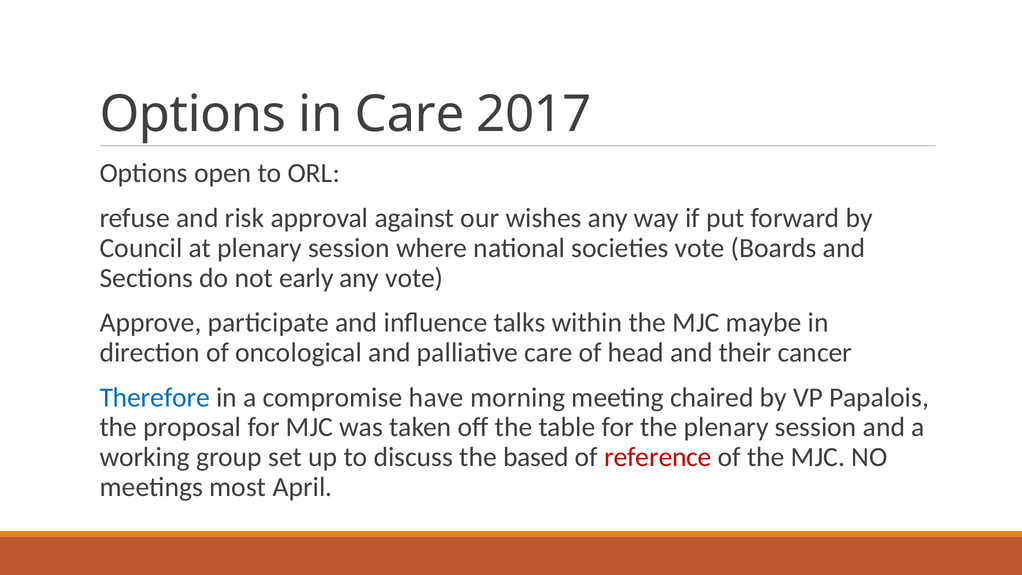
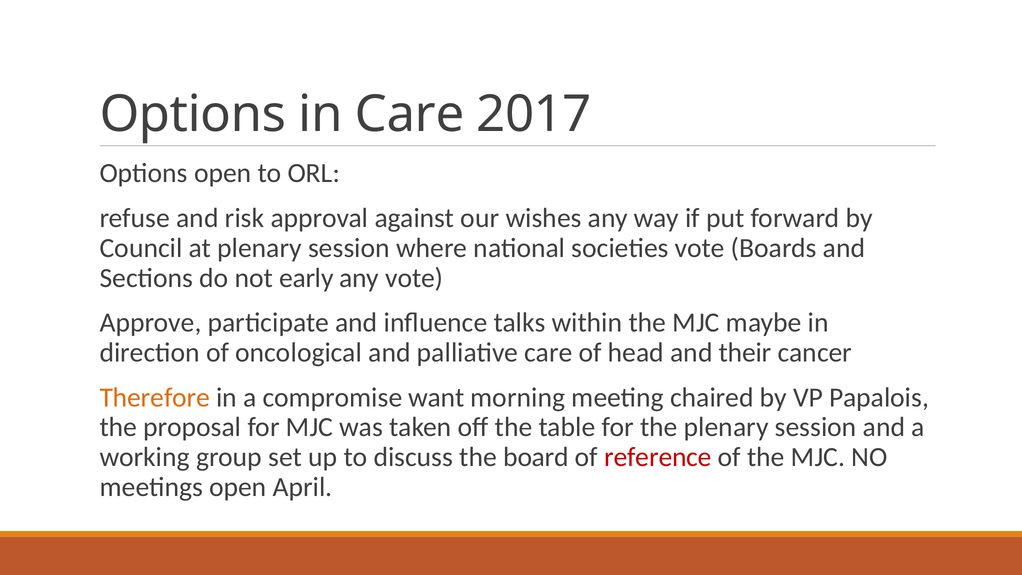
Therefore colour: blue -> orange
have: have -> want
based: based -> board
meetings most: most -> open
